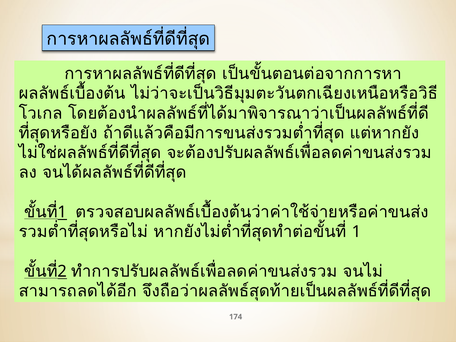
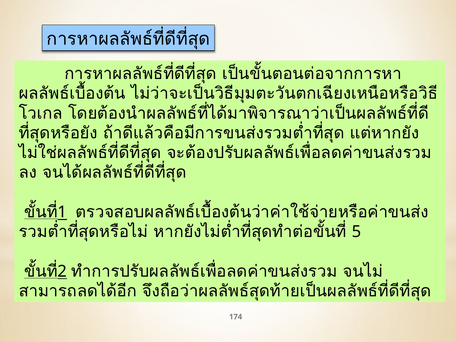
1: 1 -> 5
